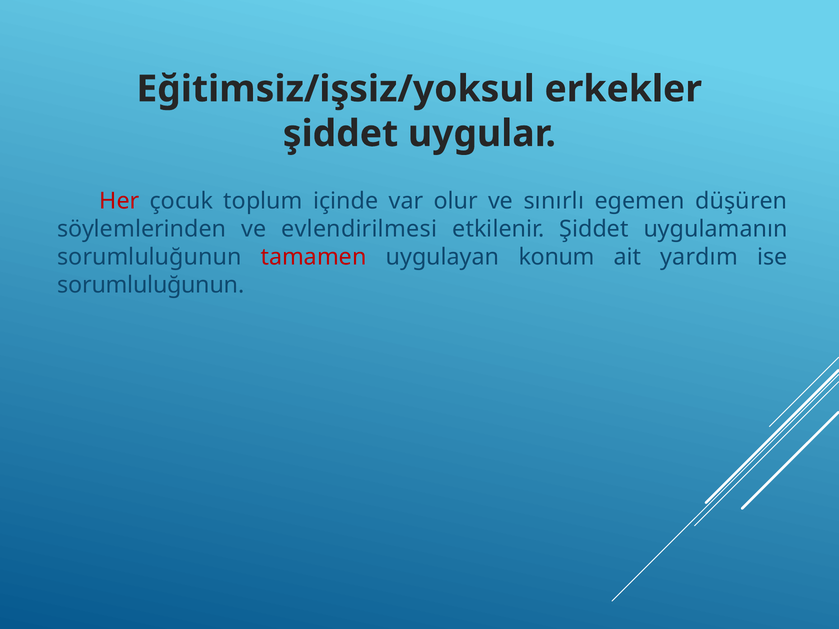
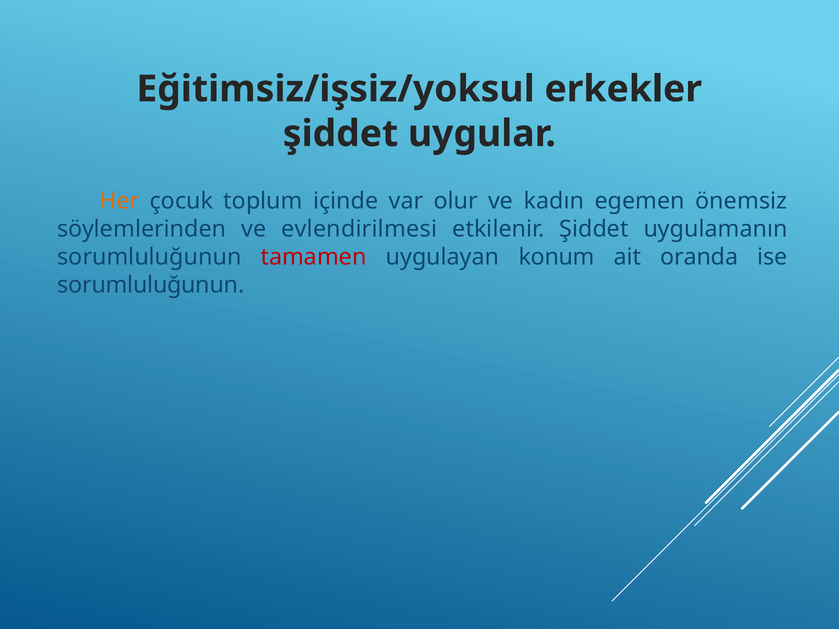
Her colour: red -> orange
sınırlı: sınırlı -> kadın
düşüren: düşüren -> önemsiz
yardım: yardım -> oranda
